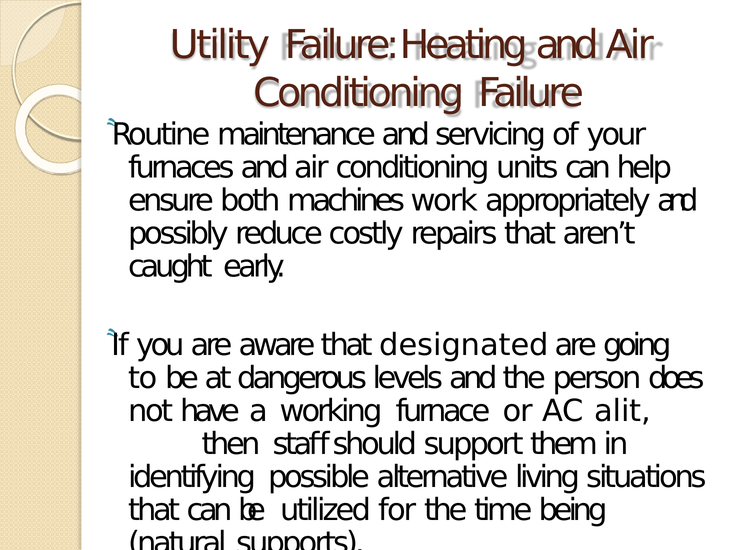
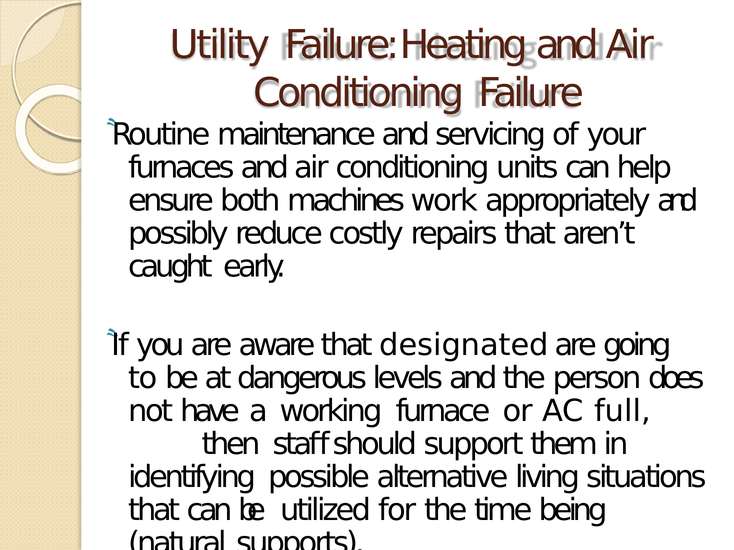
alit: alit -> full
